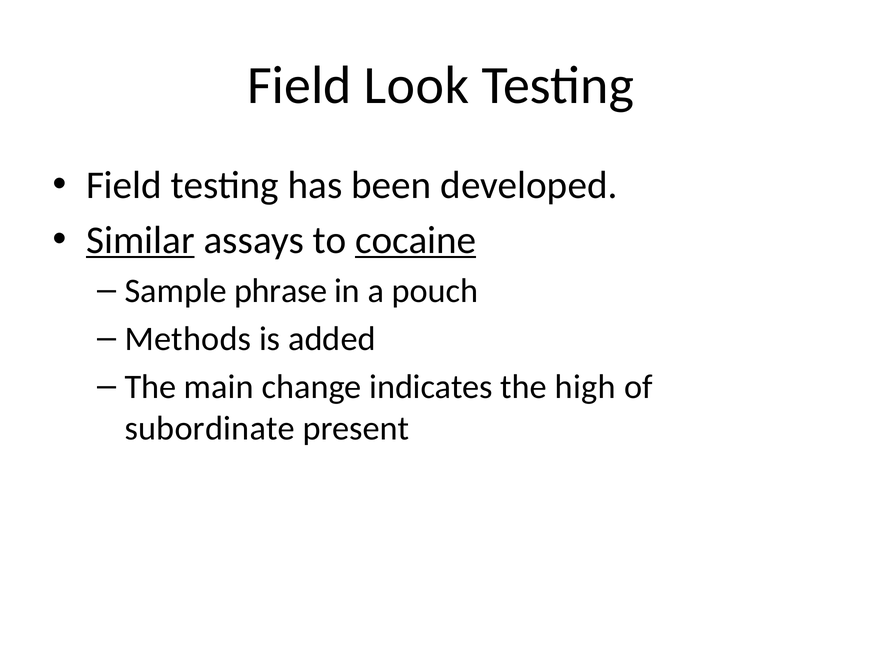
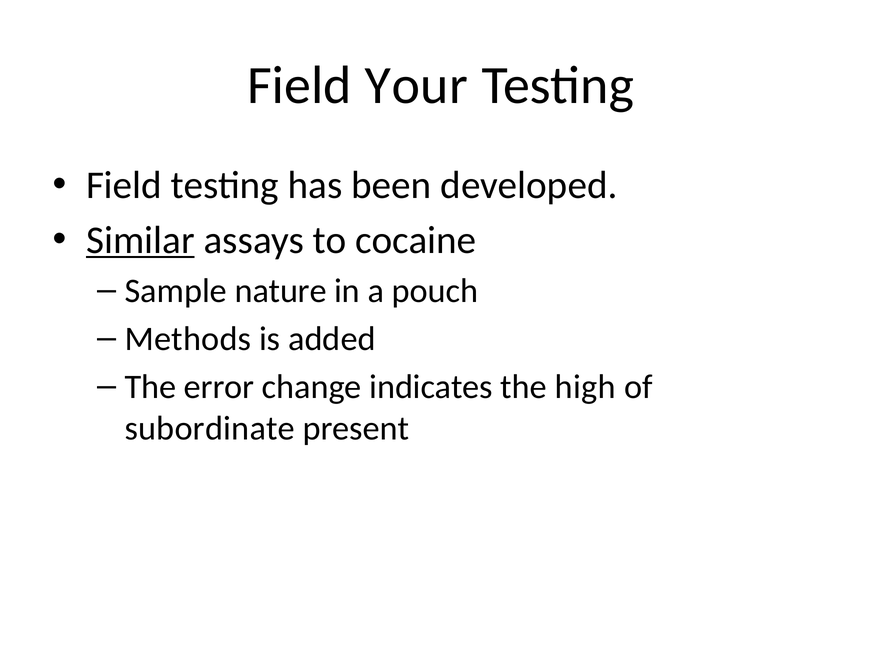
Look: Look -> Your
cocaine underline: present -> none
phrase: phrase -> nature
main: main -> error
